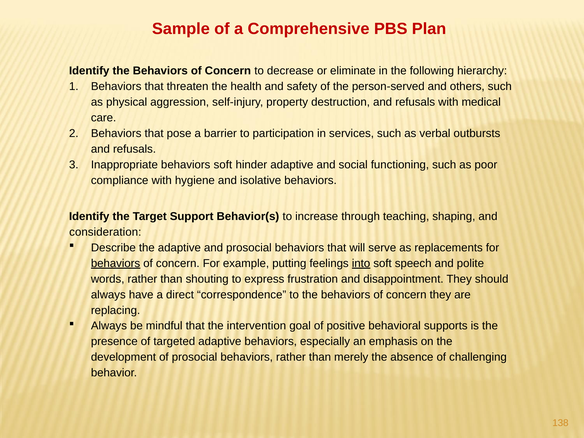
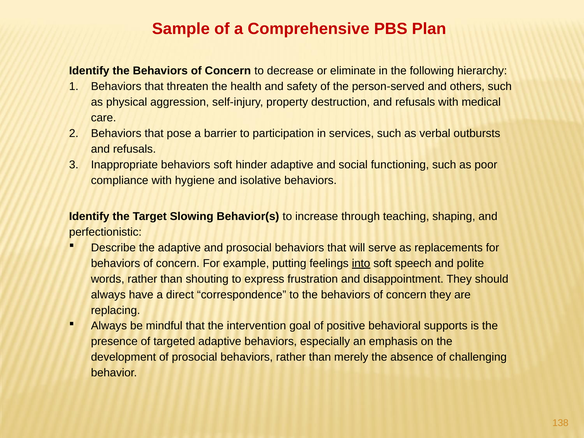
Support: Support -> Slowing
consideration: consideration -> perfectionistic
behaviors at (116, 263) underline: present -> none
